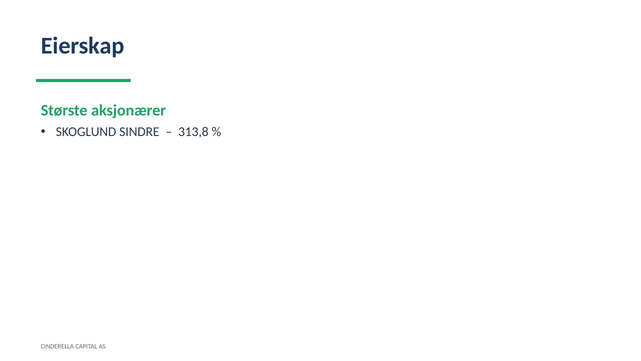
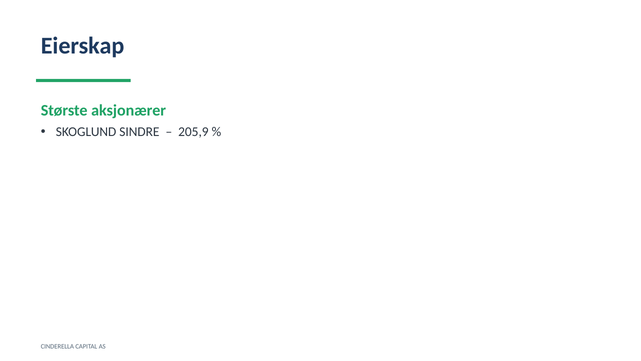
313,8: 313,8 -> 205,9
